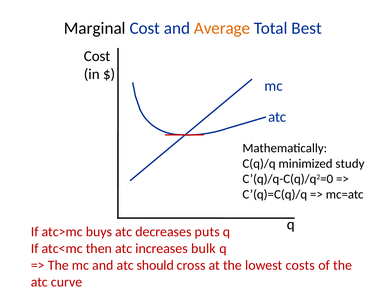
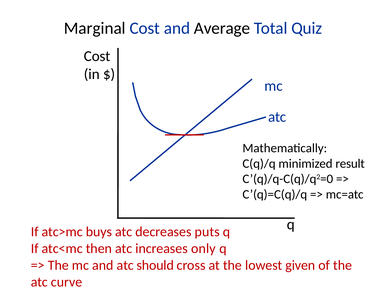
Average colour: orange -> black
Best: Best -> Quiz
study: study -> result
bulk: bulk -> only
costs: costs -> given
